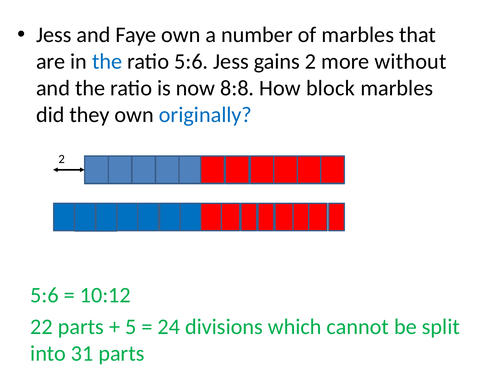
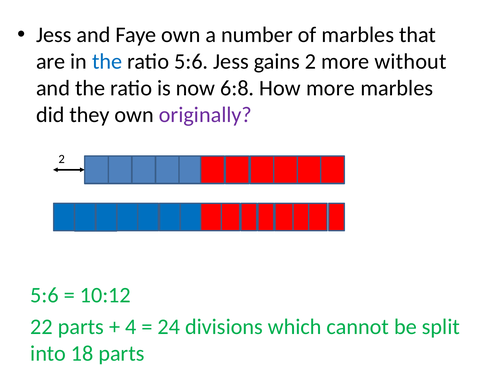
8:8: 8:8 -> 6:8
How block: block -> more
originally colour: blue -> purple
5: 5 -> 4
31: 31 -> 18
